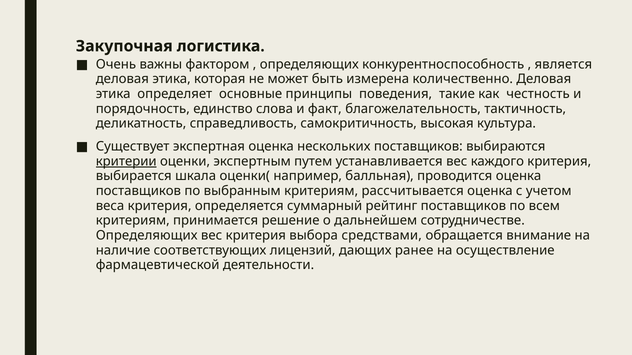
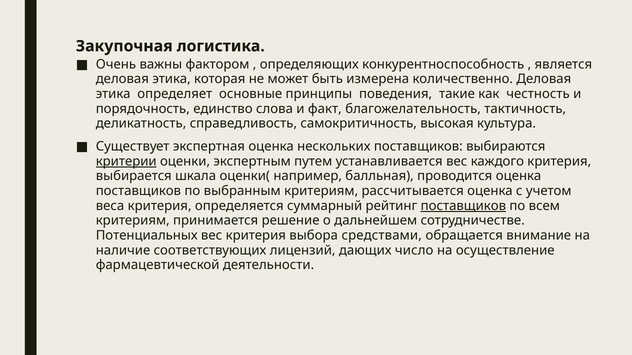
поставщиков at (463, 206) underline: none -> present
Определяющих at (147, 236): Определяющих -> Потенциальных
ранее: ранее -> число
